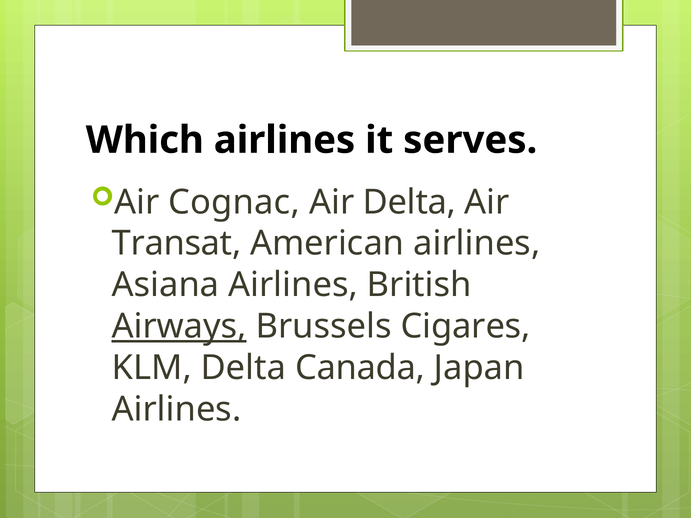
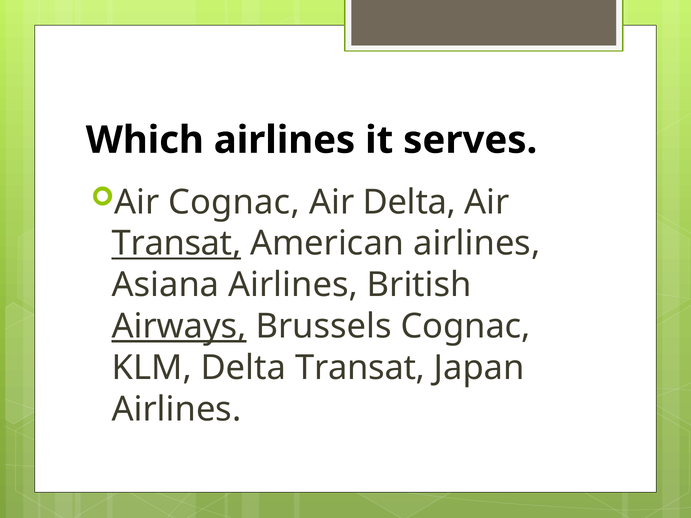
Transat at (177, 244) underline: none -> present
Brussels Cigares: Cigares -> Cognac
Delta Canada: Canada -> Transat
